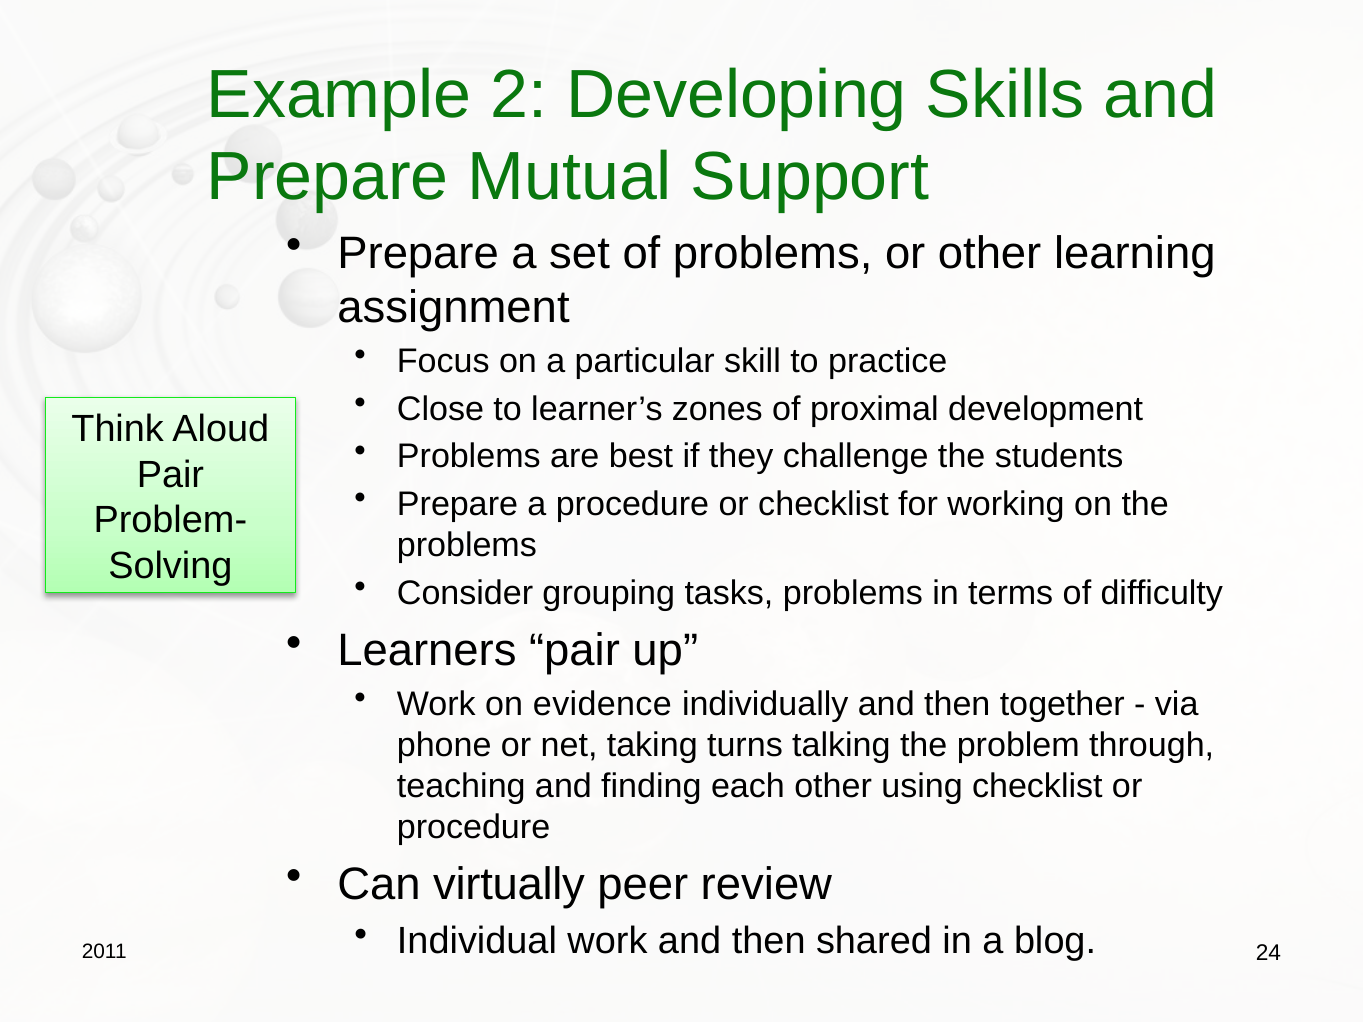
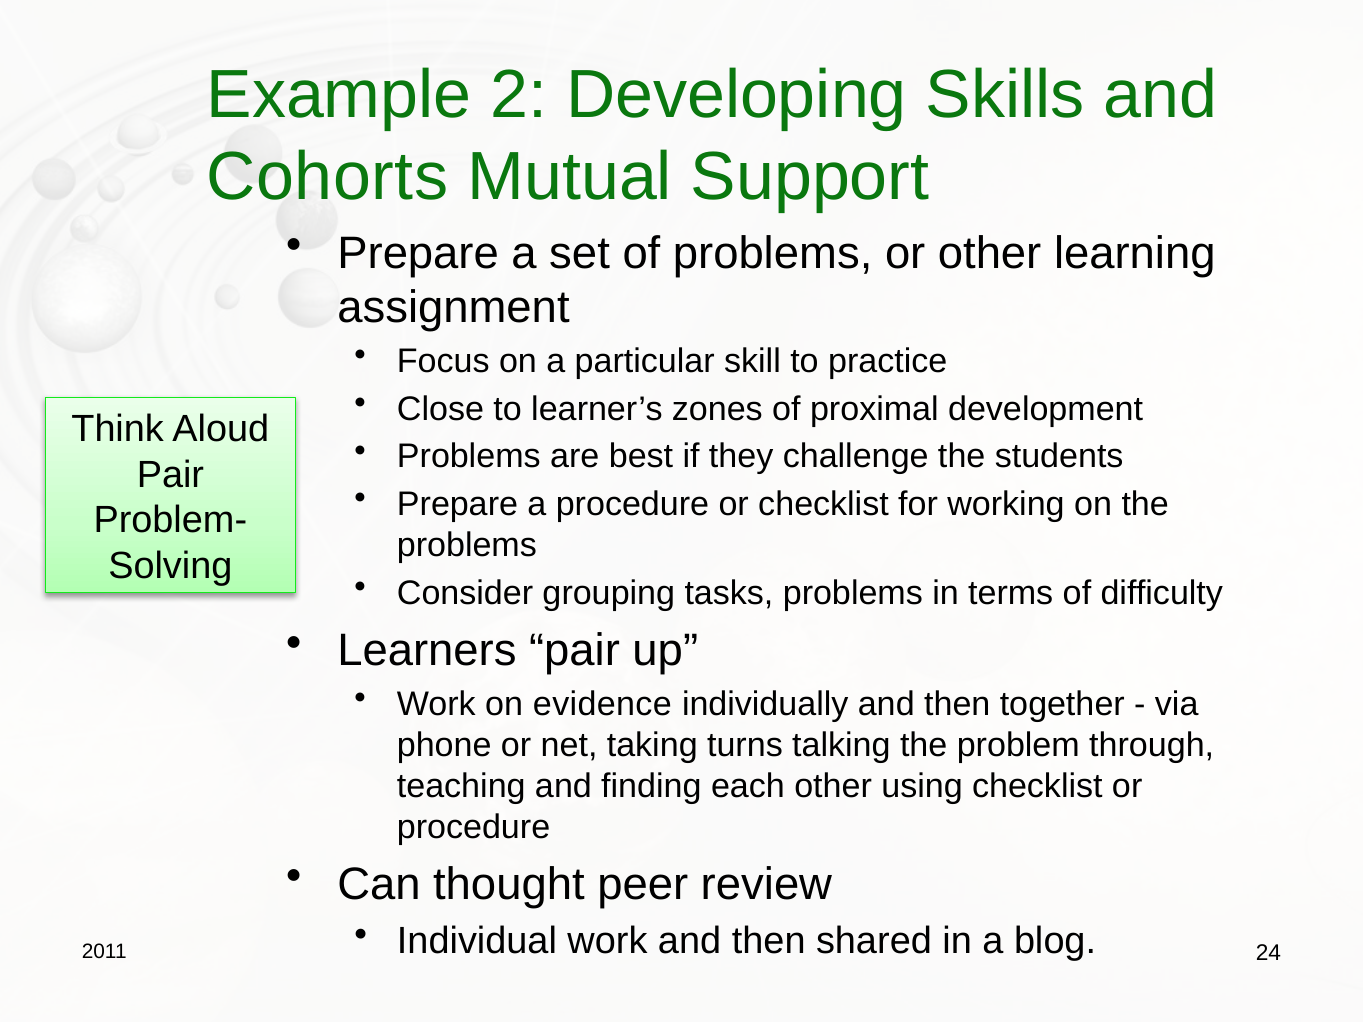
Prepare at (328, 177): Prepare -> Cohorts
virtually: virtually -> thought
